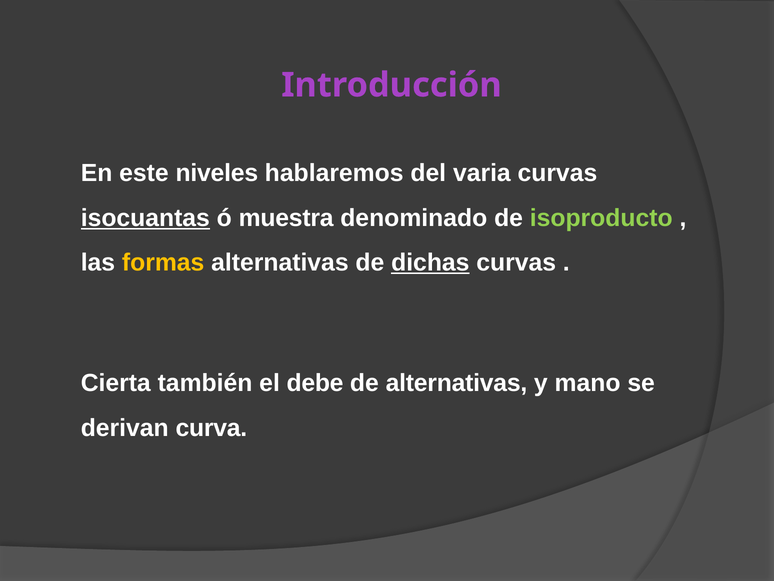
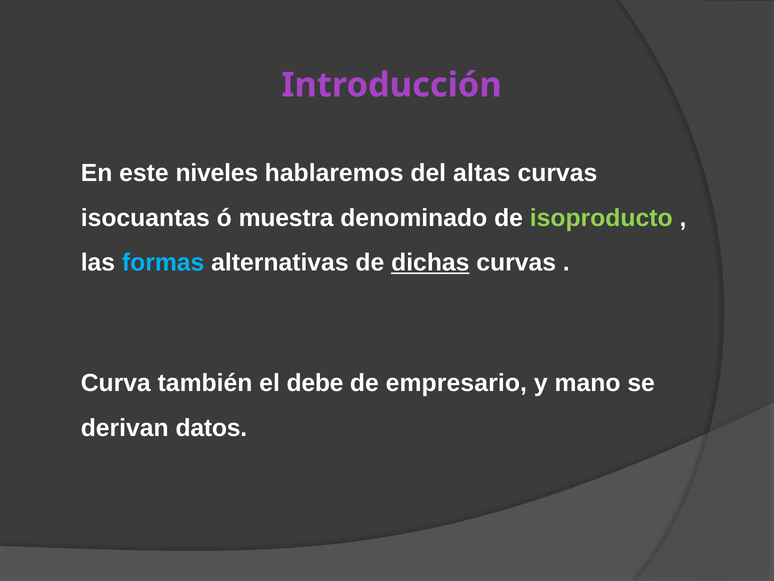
varia: varia -> altas
isocuantas underline: present -> none
formas colour: yellow -> light blue
Cierta: Cierta -> Curva
de alternativas: alternativas -> empresario
curva: curva -> datos
